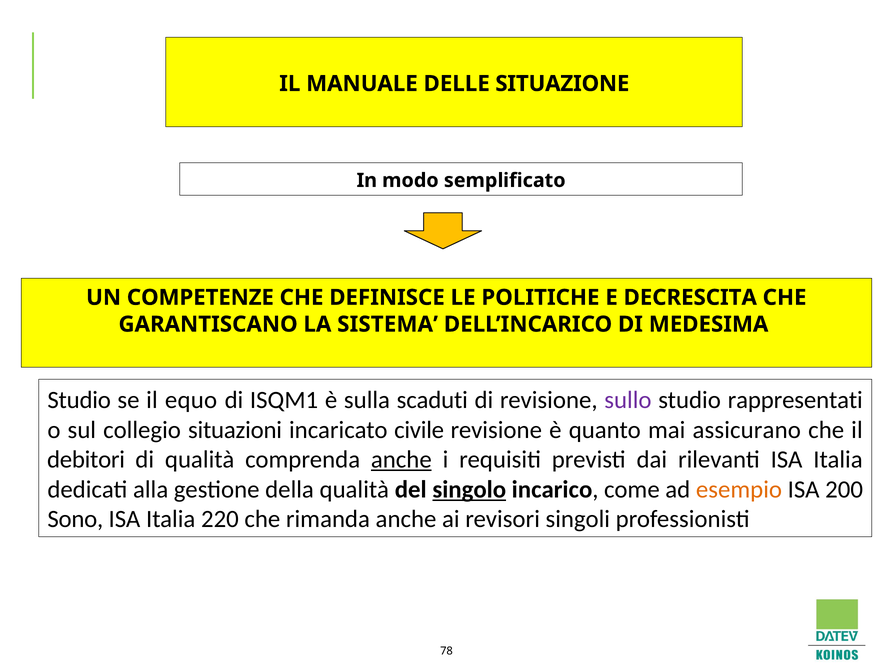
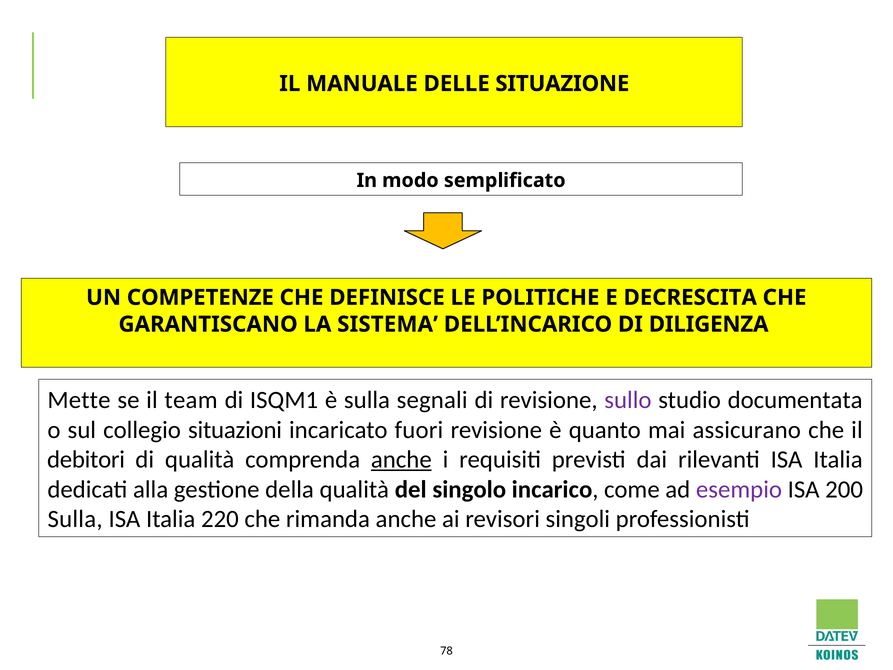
MEDESIMA: MEDESIMA -> DILIGENZA
Studio at (79, 400): Studio -> Mette
equo: equo -> team
scaduti: scaduti -> segnali
rappresentati: rappresentati -> documentata
civile: civile -> fuori
singolo underline: present -> none
esempio colour: orange -> purple
Sono at (75, 519): Sono -> Sulla
